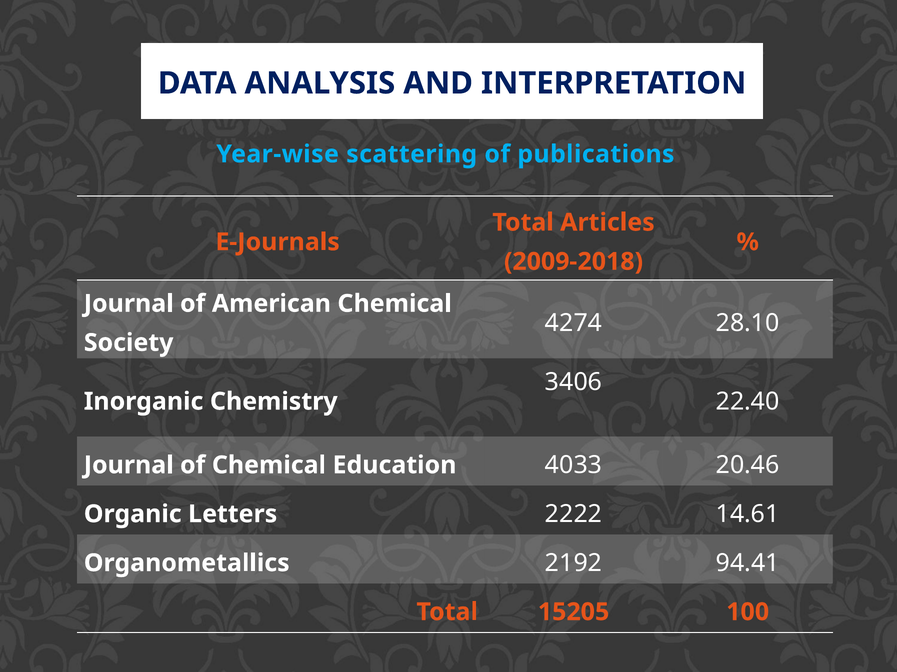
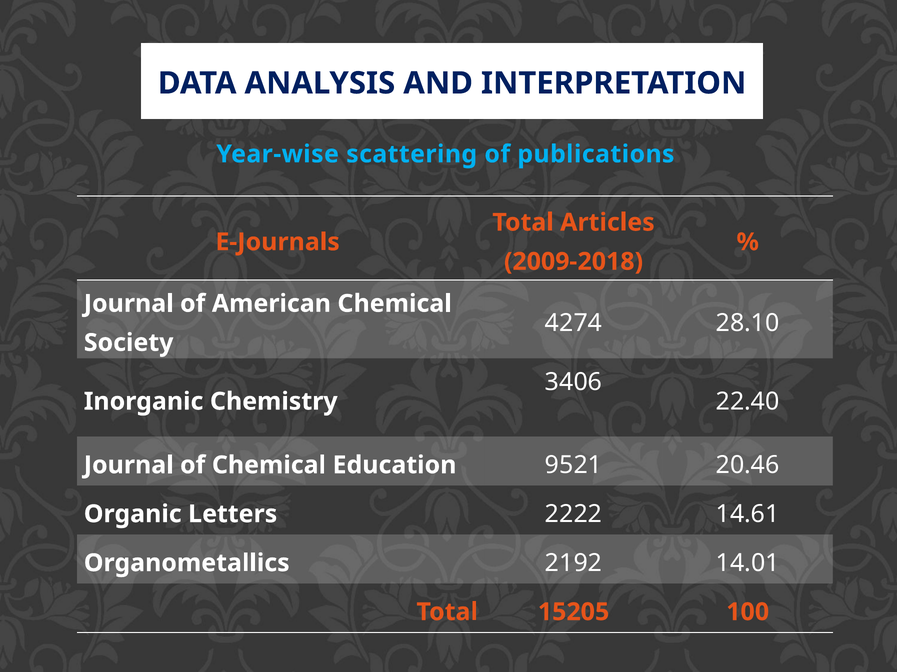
4033: 4033 -> 9521
94.41: 94.41 -> 14.01
